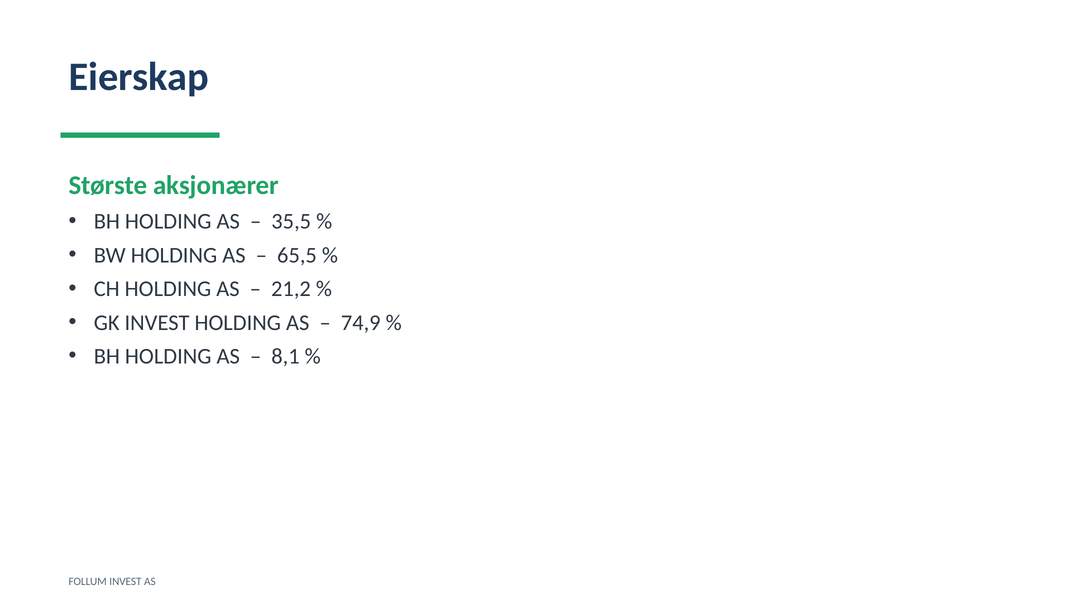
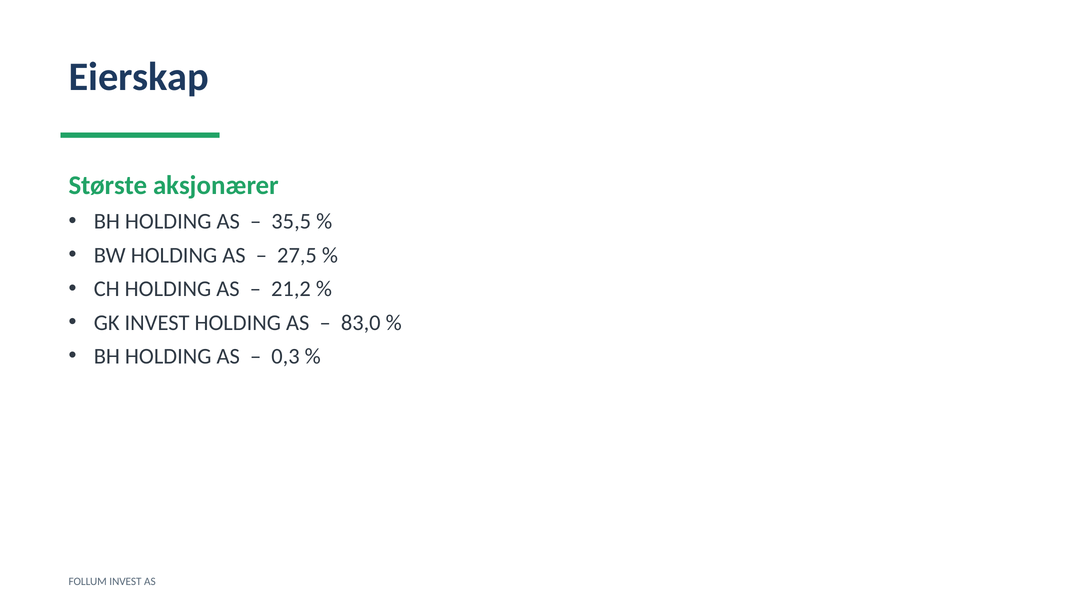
65,5: 65,5 -> 27,5
74,9: 74,9 -> 83,0
8,1: 8,1 -> 0,3
